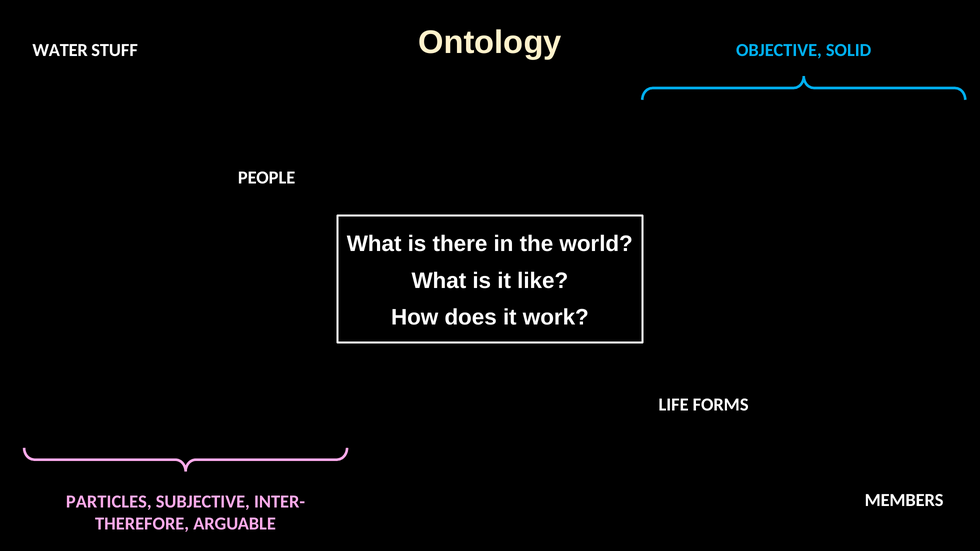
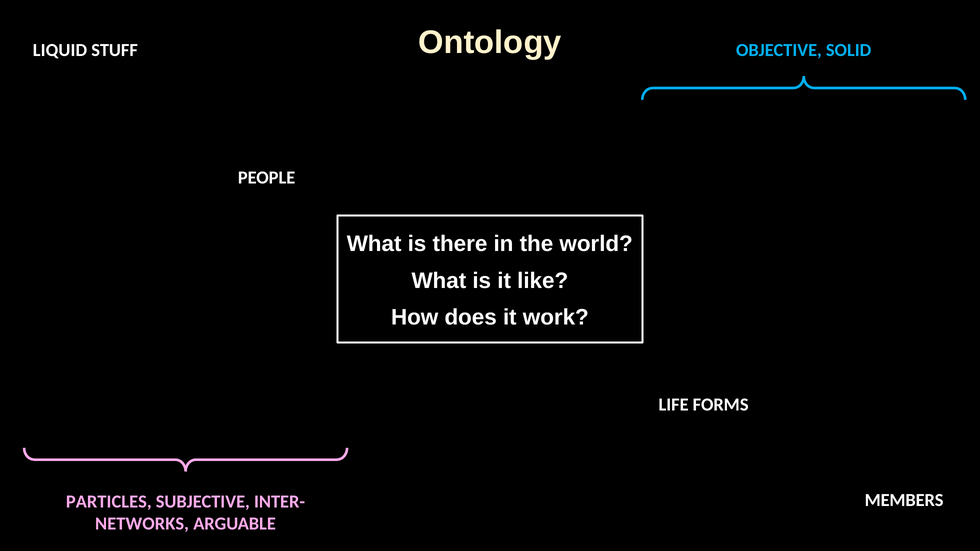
WATER: WATER -> LIQUID
THEREFORE: THEREFORE -> NETWORKS
